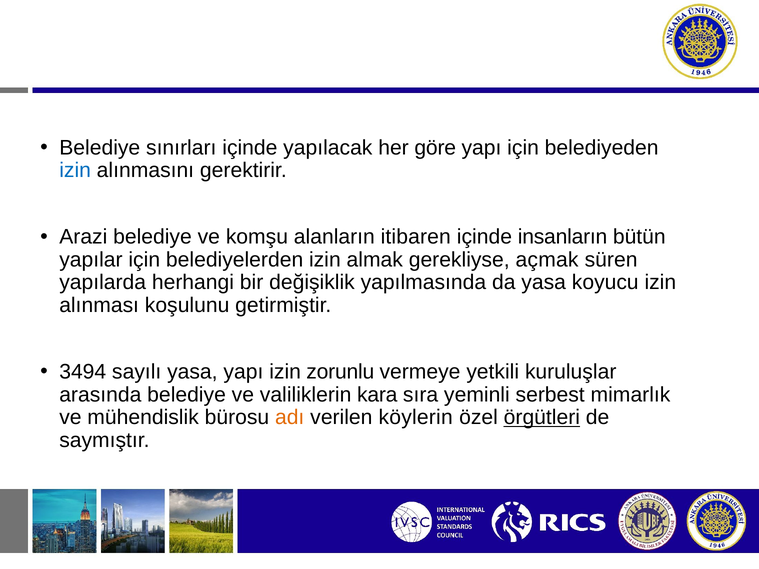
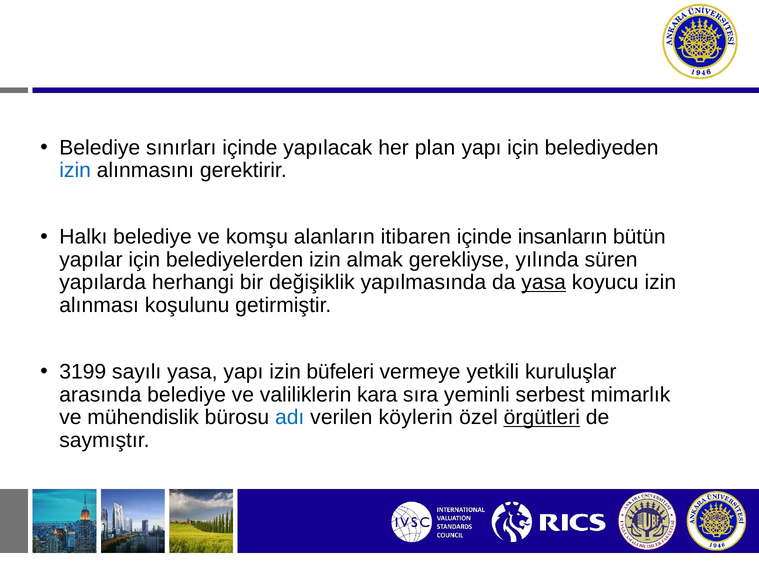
göre: göre -> plan
Arazi: Arazi -> Halkı
açmak: açmak -> yılında
yasa at (544, 283) underline: none -> present
3494: 3494 -> 3199
zorunlu: zorunlu -> büfeleri
adı colour: orange -> blue
